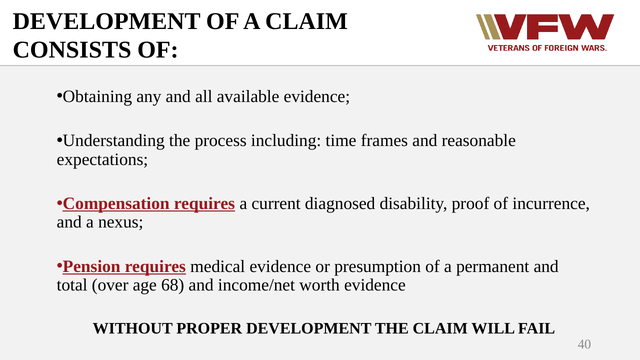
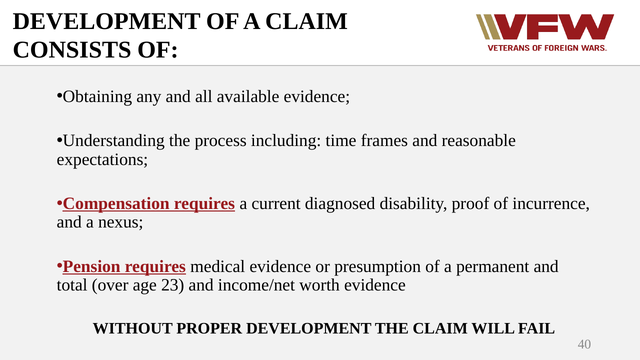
68: 68 -> 23
